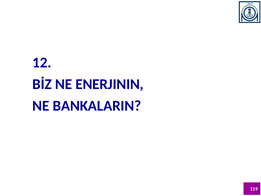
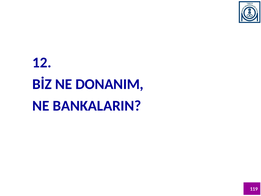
ENERJININ: ENERJININ -> DONANIM
